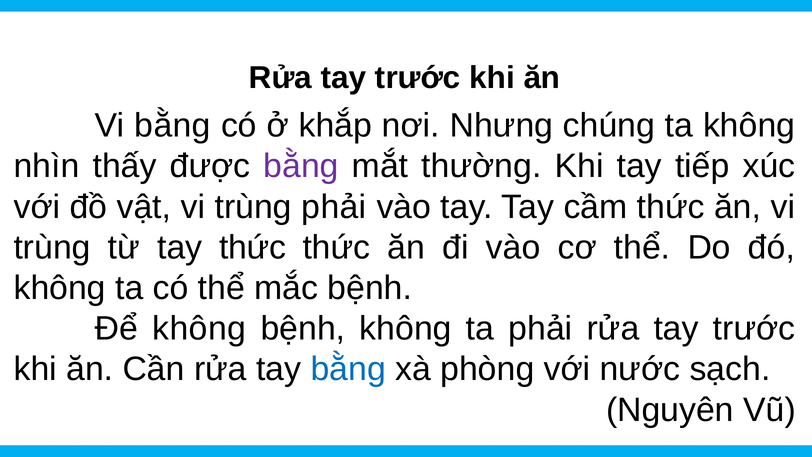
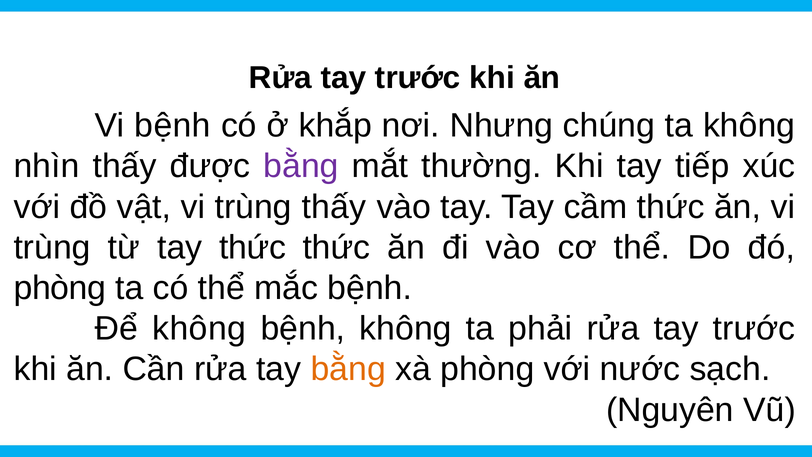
Vi bằng: bằng -> bệnh
trùng phải: phải -> thấy
không at (60, 288): không -> phòng
bằng at (348, 369) colour: blue -> orange
